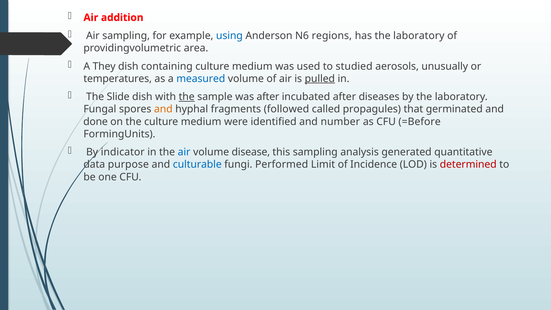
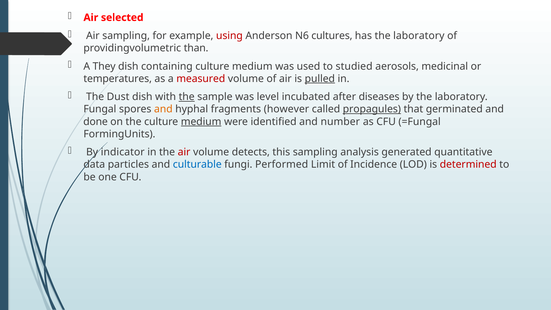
addition: addition -> selected
using colour: blue -> red
regions: regions -> cultures
area: area -> than
unusually: unusually -> medicinal
measured colour: blue -> red
Slide: Slide -> Dust
was after: after -> level
followed: followed -> however
propagules underline: none -> present
medium at (201, 122) underline: none -> present
=Before: =Before -> =Fungal
air at (184, 152) colour: blue -> red
disease: disease -> detects
purpose: purpose -> particles
